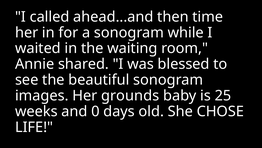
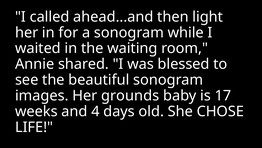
time: time -> light
25: 25 -> 17
0: 0 -> 4
